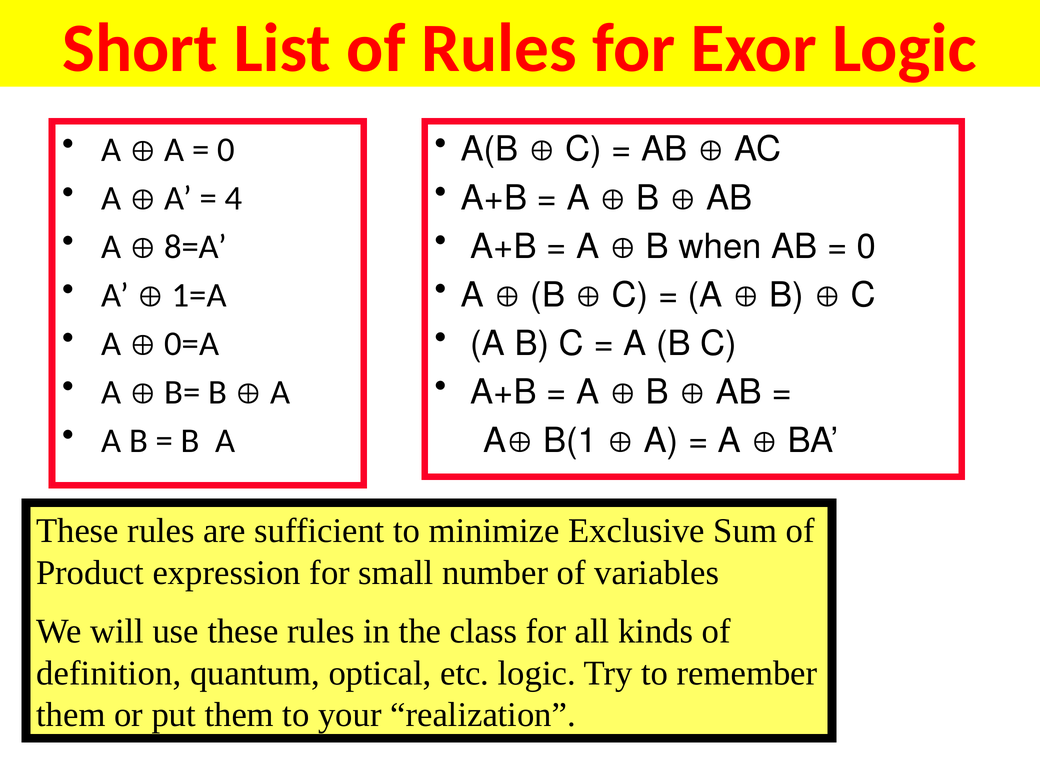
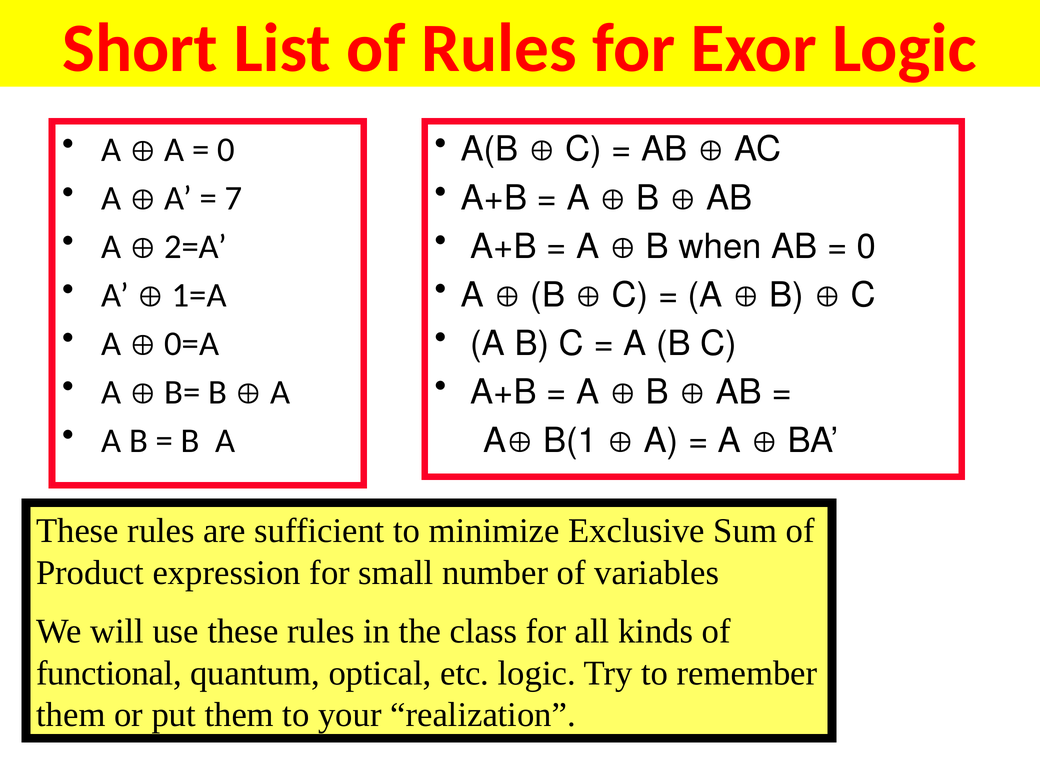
4: 4 -> 7
8=A: 8=A -> 2=A
definition: definition -> functional
